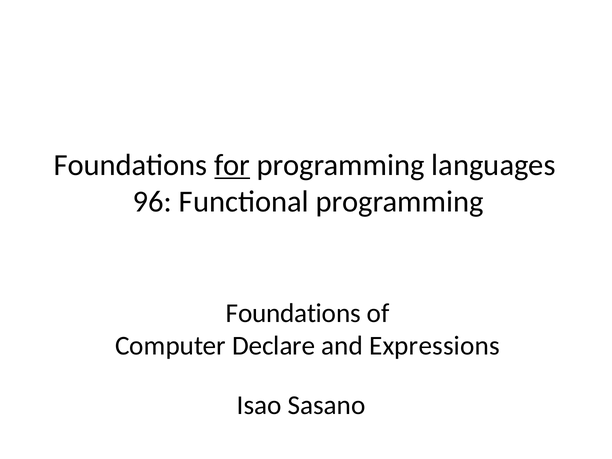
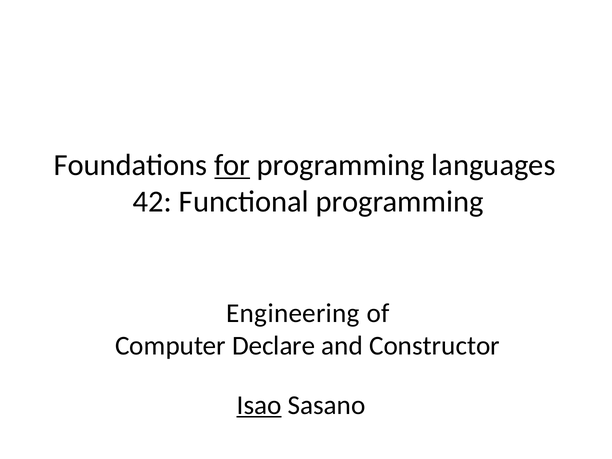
96: 96 -> 42
Foundations at (293, 313): Foundations -> Engineering
Expressions: Expressions -> Constructor
Isao underline: none -> present
